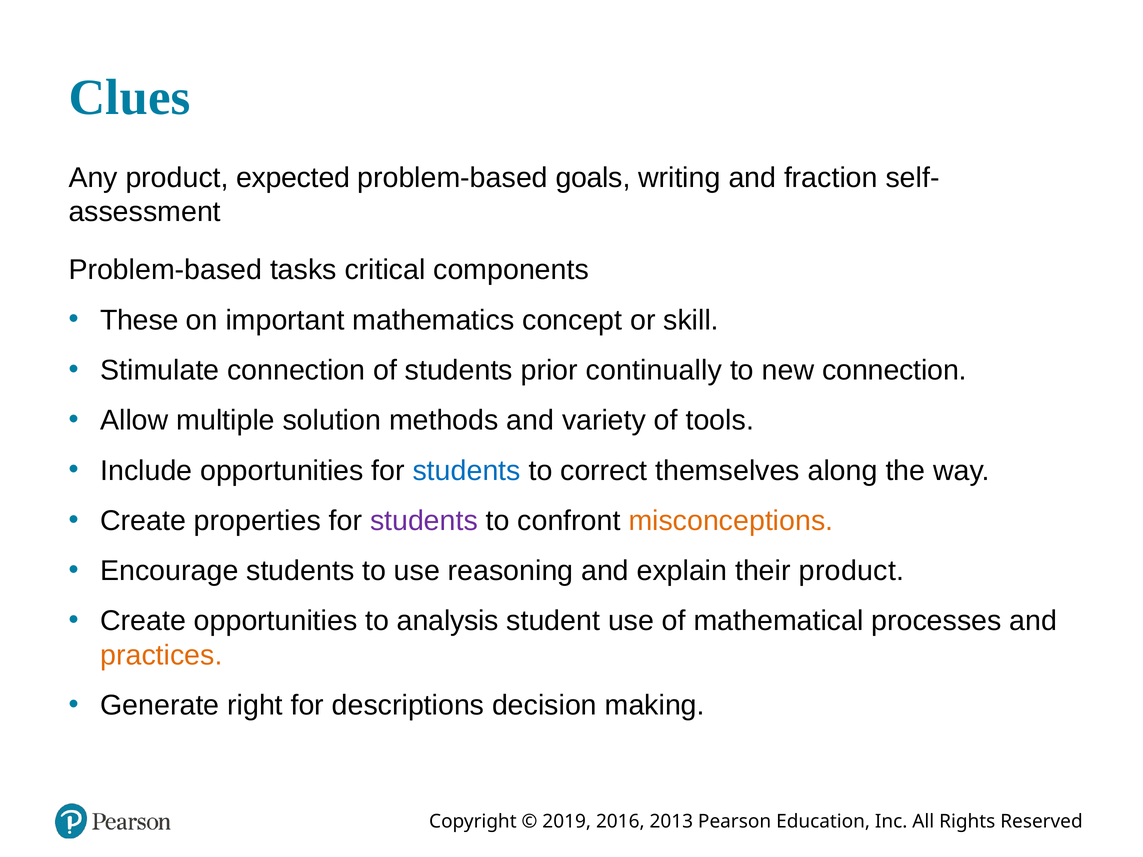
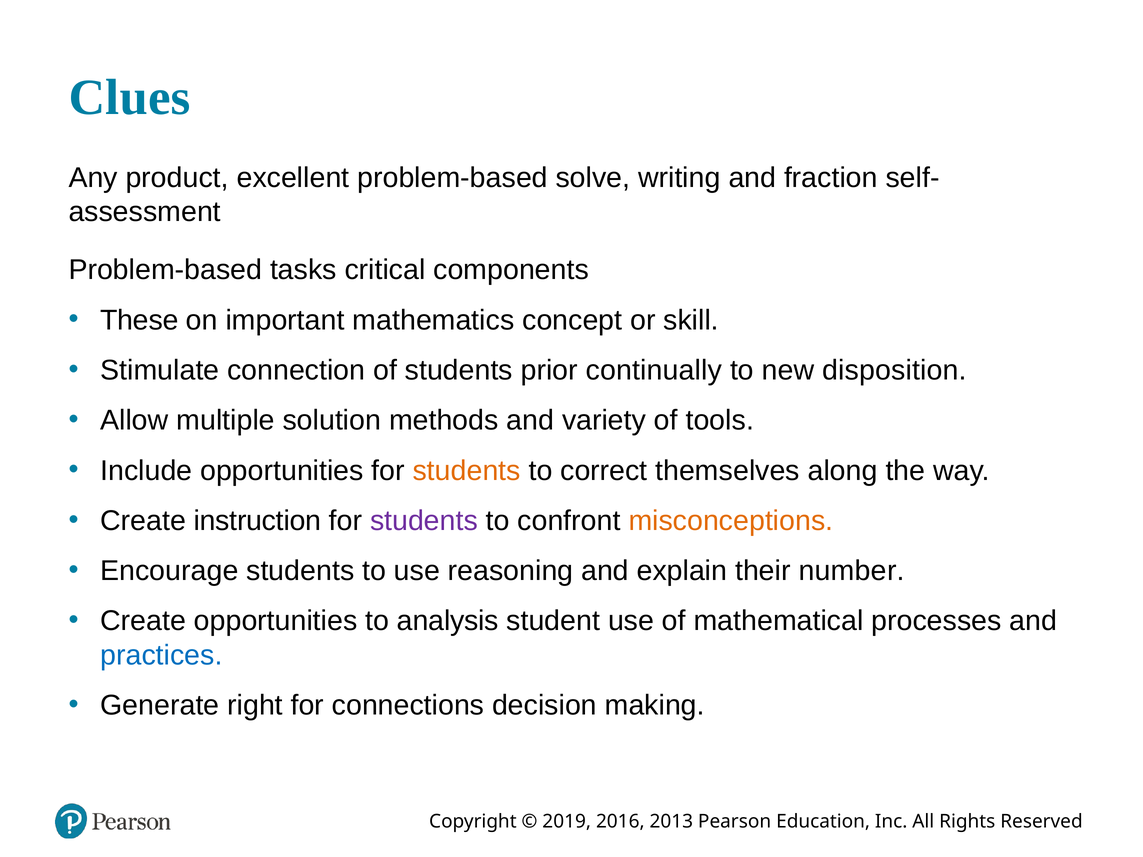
expected: expected -> excellent
goals: goals -> solve
new connection: connection -> disposition
students at (467, 471) colour: blue -> orange
properties: properties -> instruction
their product: product -> number
practices colour: orange -> blue
descriptions: descriptions -> connections
